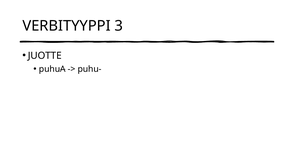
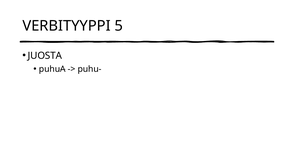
3: 3 -> 5
JUOTTE: JUOTTE -> JUOSTA
